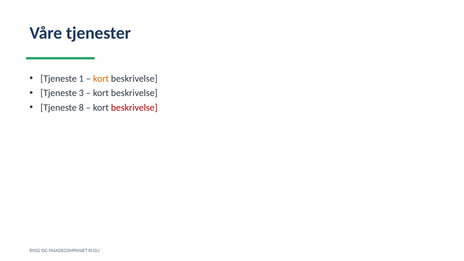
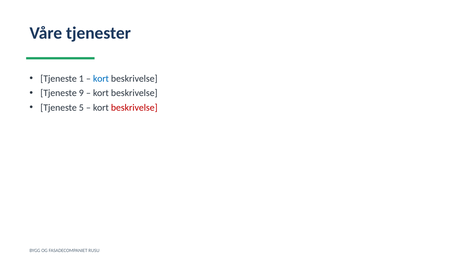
kort at (101, 79) colour: orange -> blue
3: 3 -> 9
8: 8 -> 5
